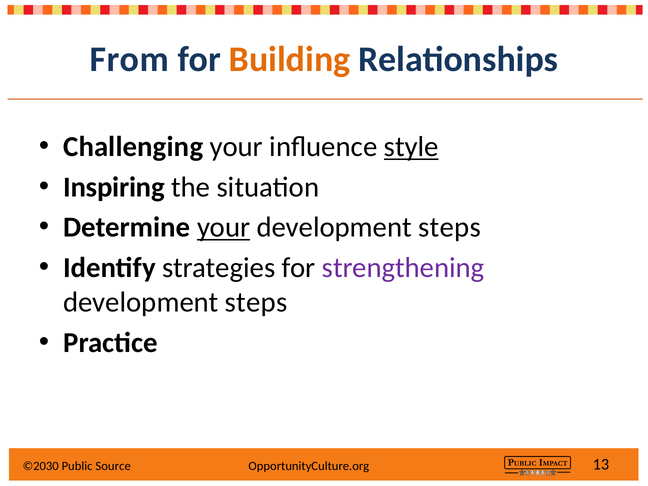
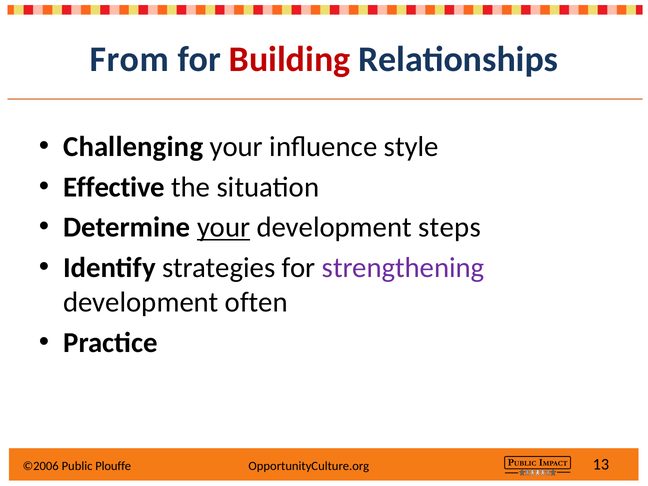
Building colour: orange -> red
style underline: present -> none
Inspiring: Inspiring -> Effective
steps at (256, 302): steps -> often
©2030: ©2030 -> ©2006
Source: Source -> Plouffe
